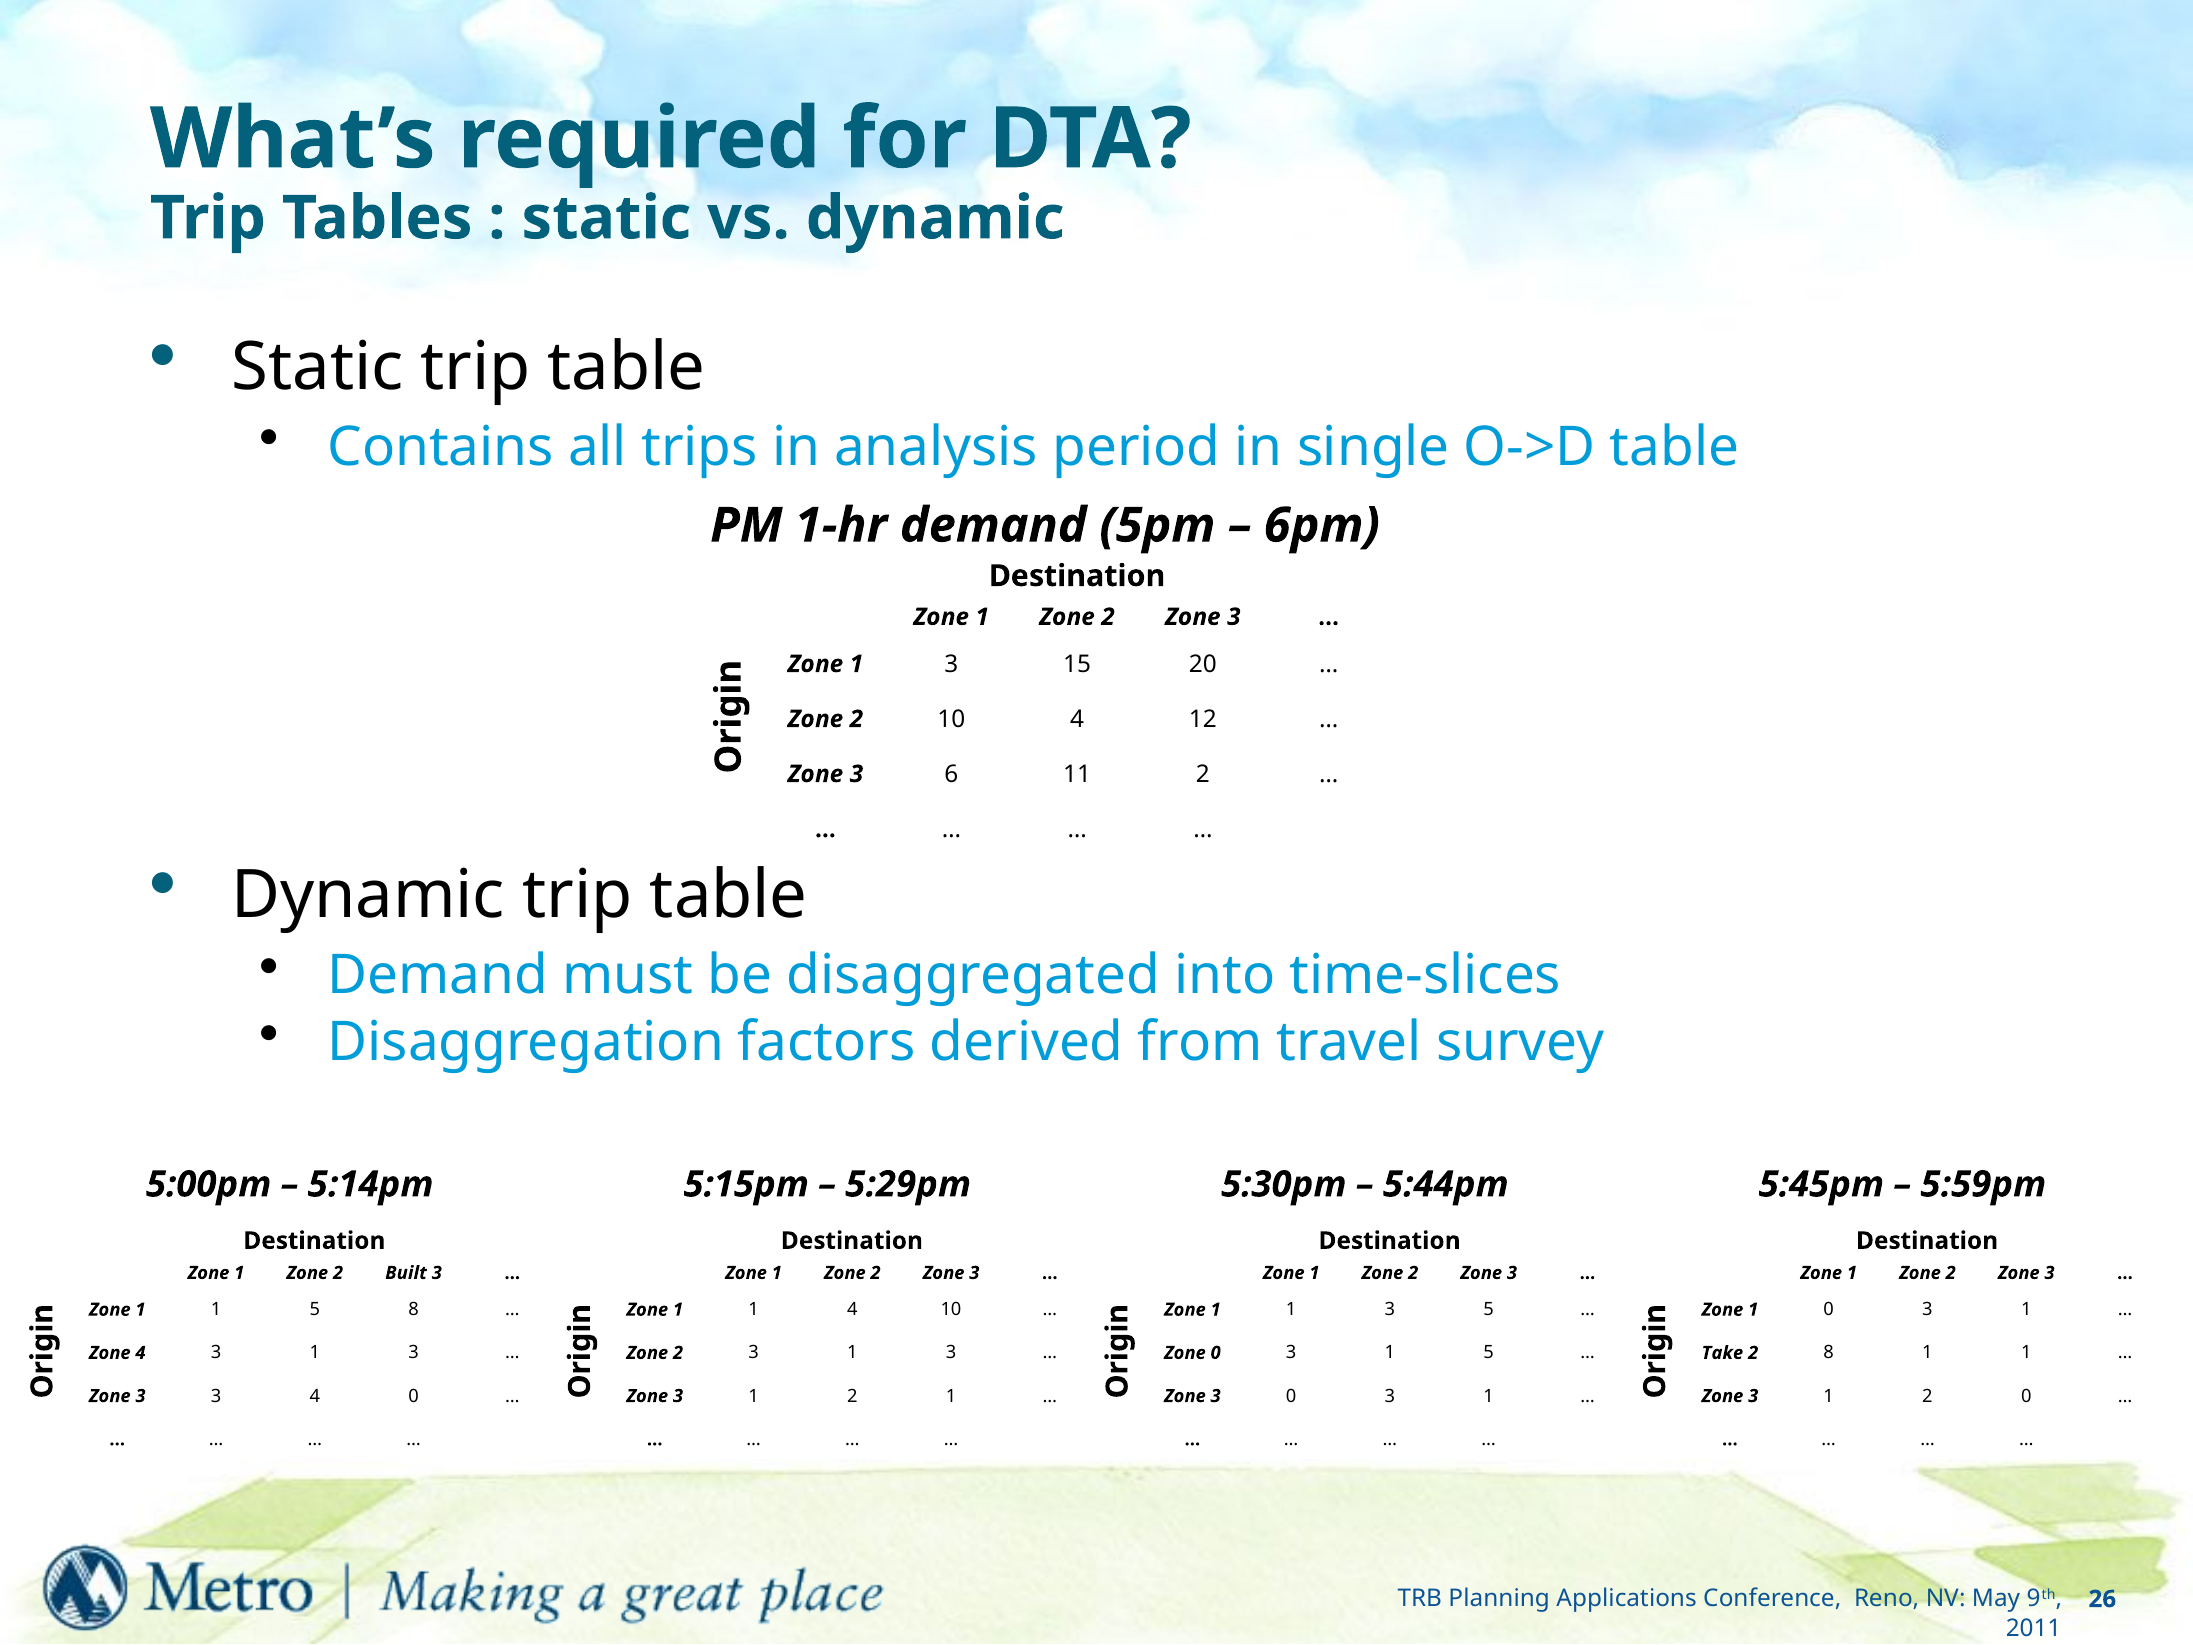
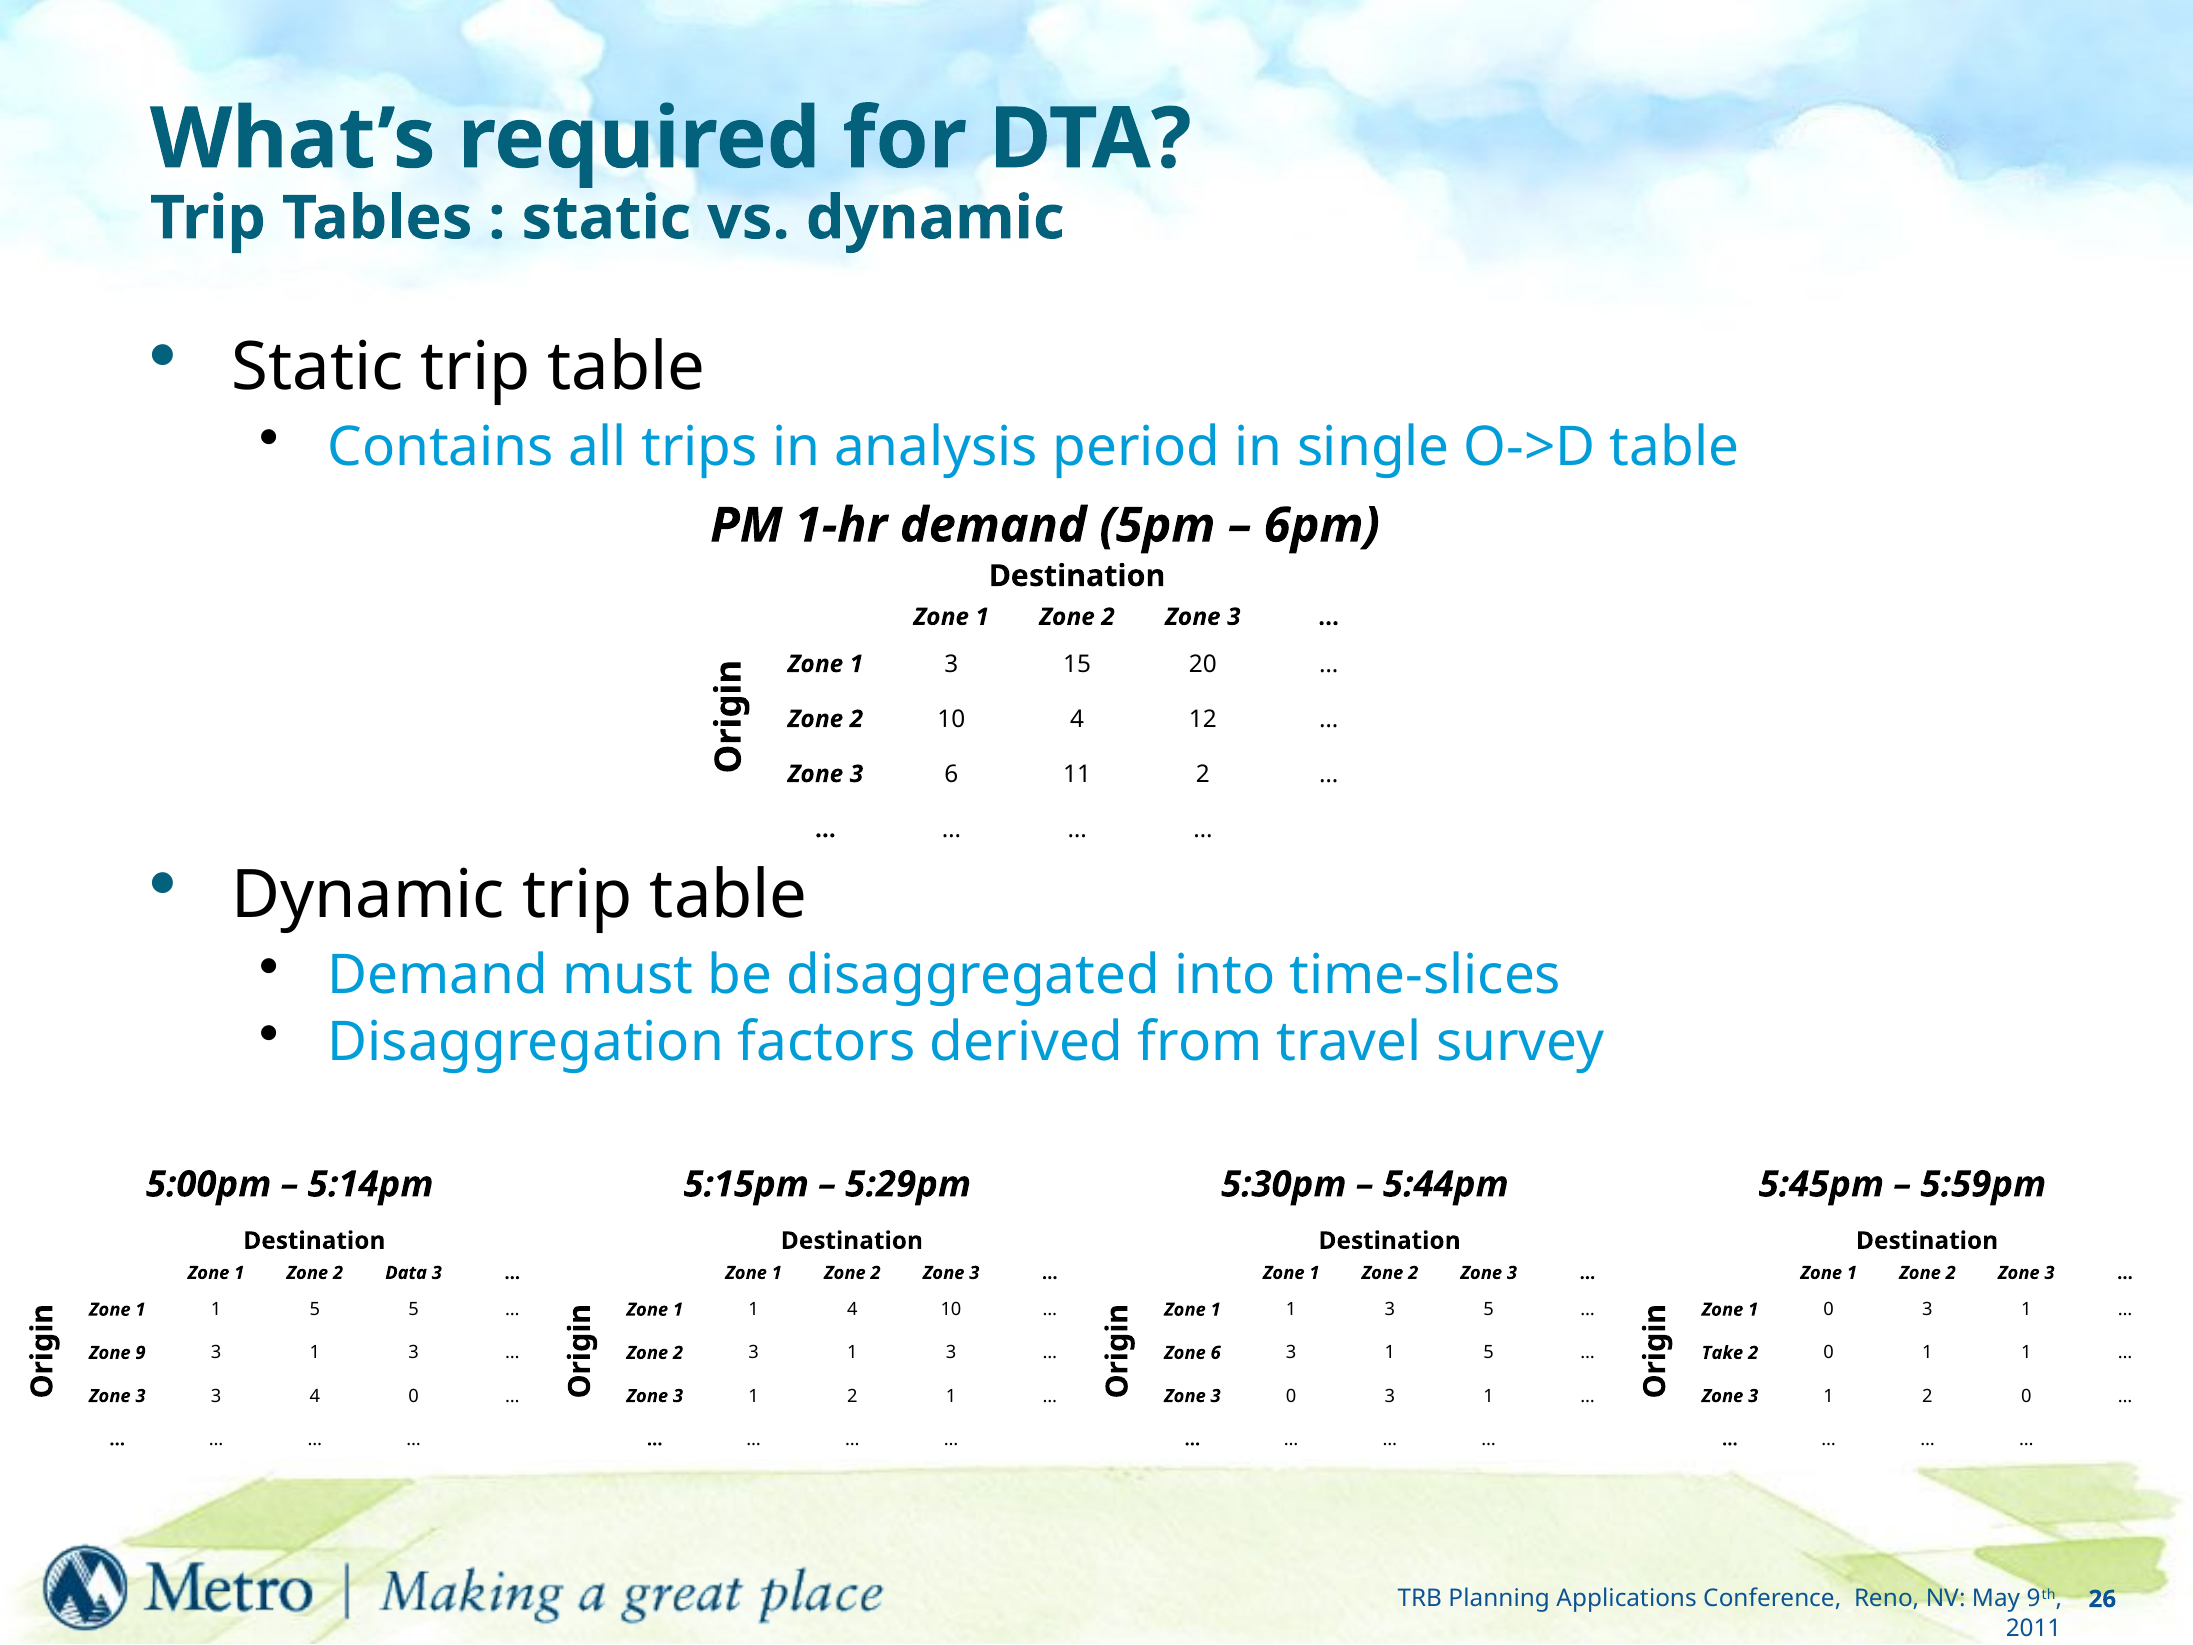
Built: Built -> Data
5 8: 8 -> 5
Zone 4: 4 -> 9
Zone 0: 0 -> 6
8 at (1829, 1353): 8 -> 0
